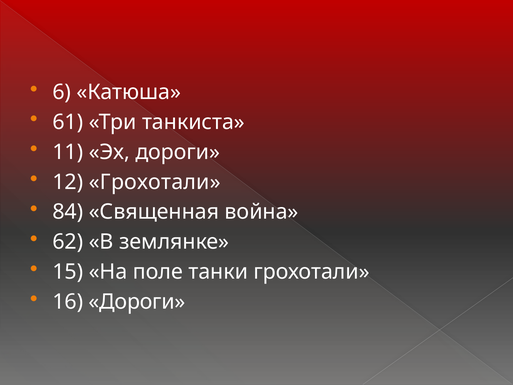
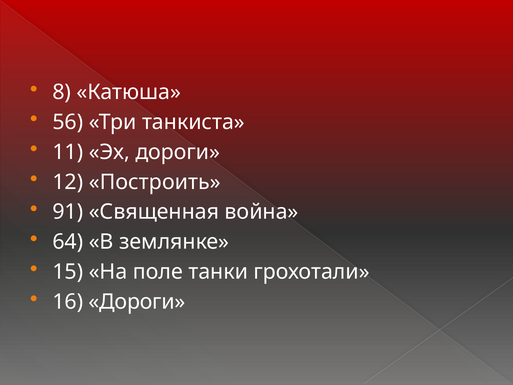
6: 6 -> 8
61: 61 -> 56
12 Грохотали: Грохотали -> Построить
84: 84 -> 91
62: 62 -> 64
